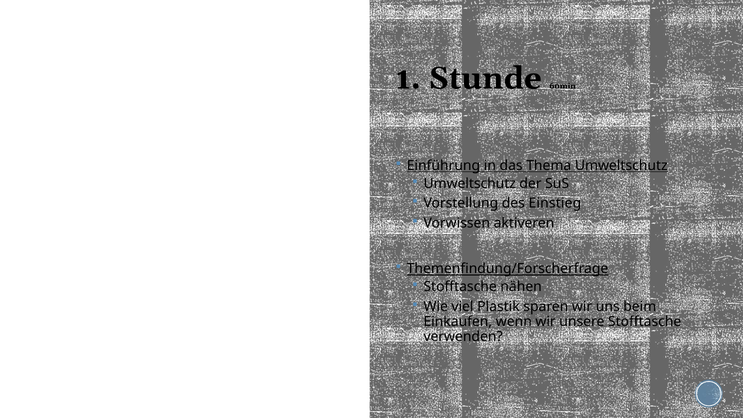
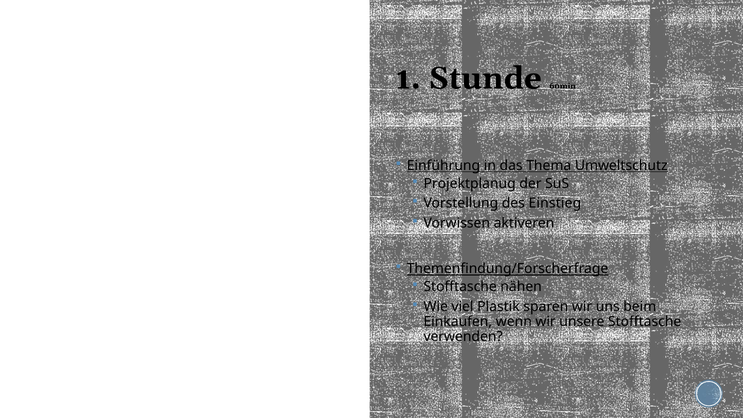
Umweltschutz at (470, 184): Umweltschutz -> Projektplanug
